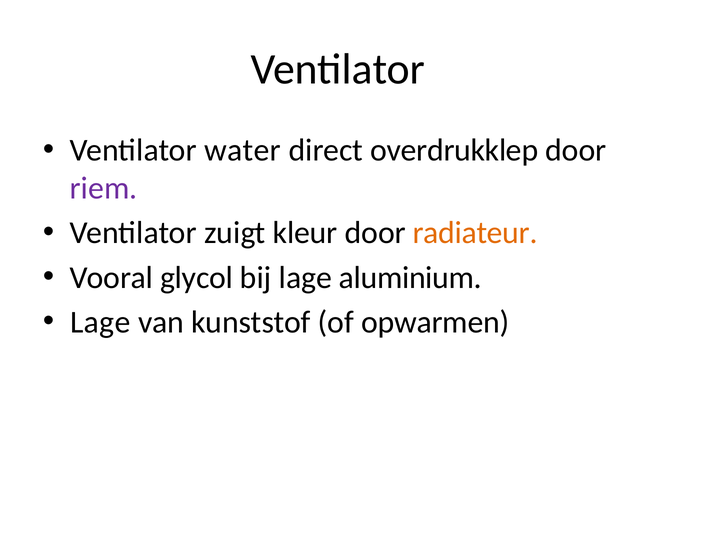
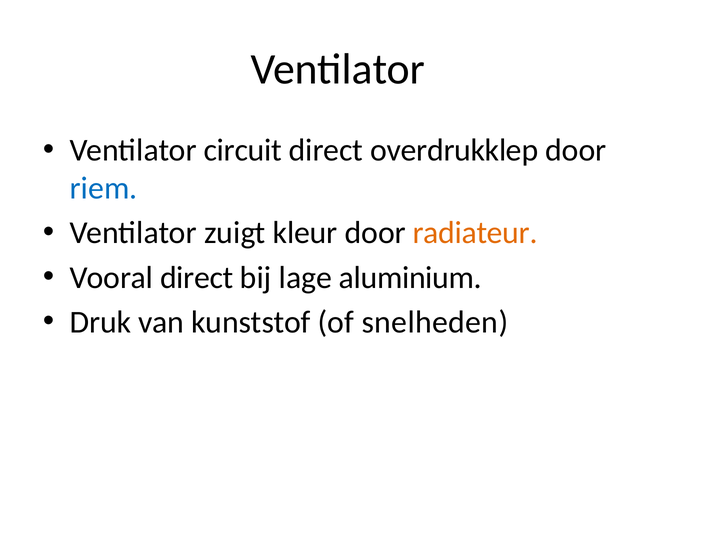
water: water -> circuit
riem colour: purple -> blue
Vooral glycol: glycol -> direct
Lage at (100, 322): Lage -> Druk
opwarmen: opwarmen -> snelheden
